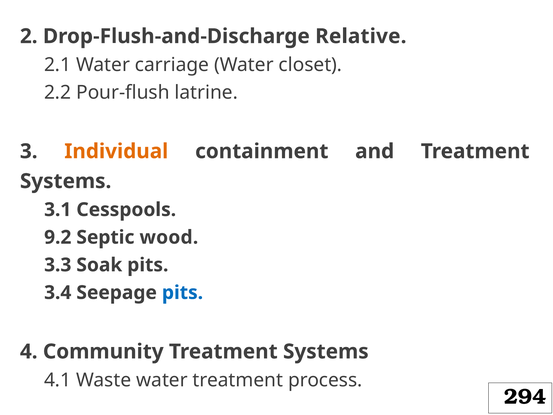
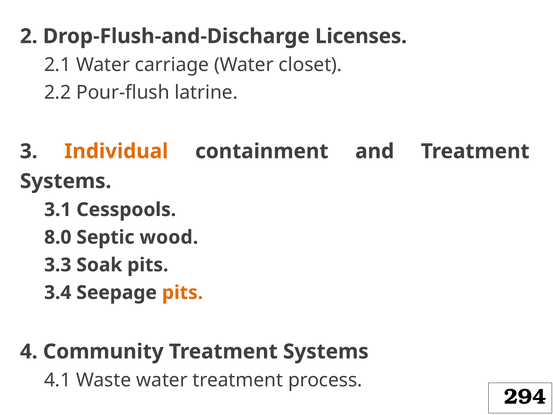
Relative: Relative -> Licenses
9.2: 9.2 -> 8.0
pits at (182, 292) colour: blue -> orange
